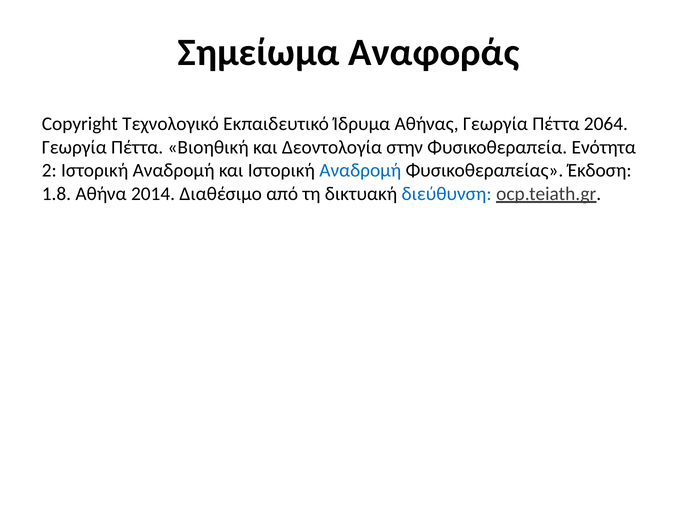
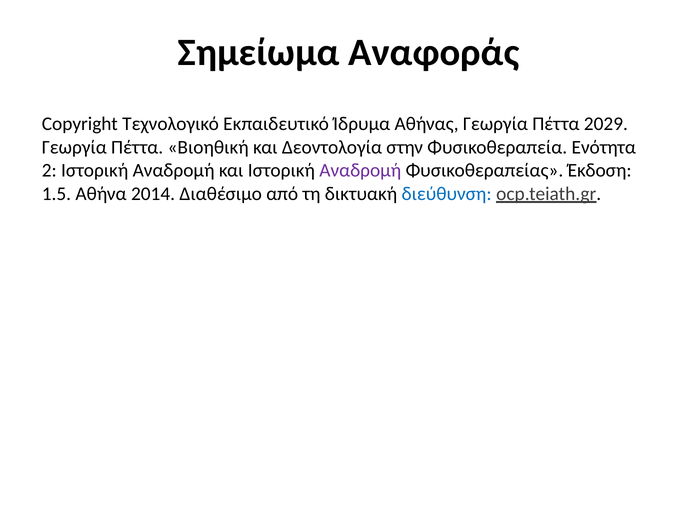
2064: 2064 -> 2029
Αναδρομή at (360, 170) colour: blue -> purple
1.8: 1.8 -> 1.5
